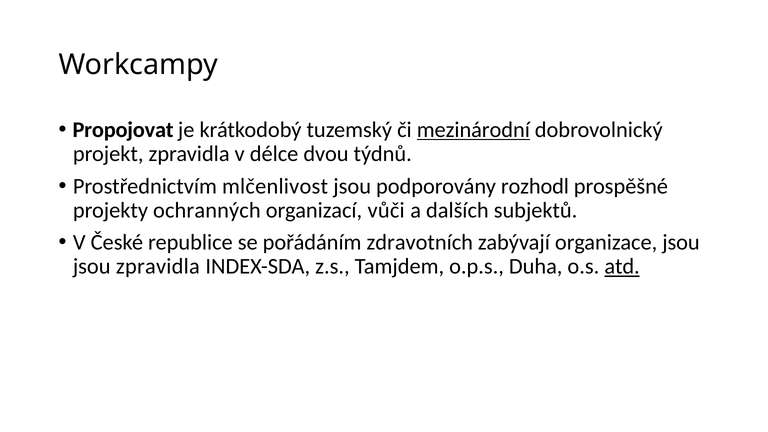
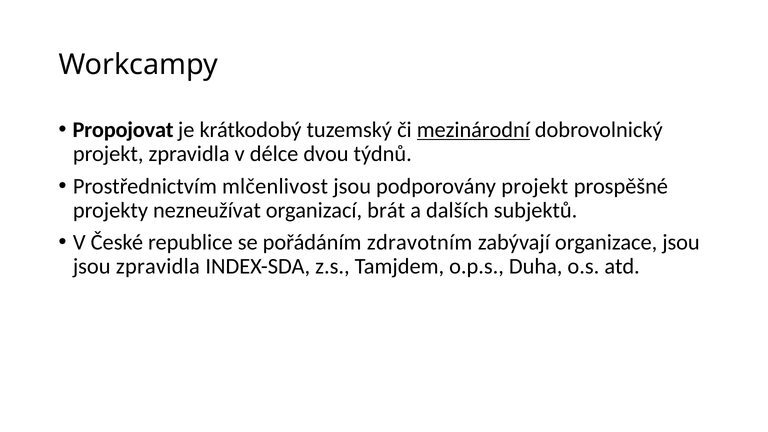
podporovány rozhodl: rozhodl -> projekt
ochranných: ochranných -> nezneužívat
vůči: vůči -> brát
zdravotních: zdravotních -> zdravotním
atd underline: present -> none
